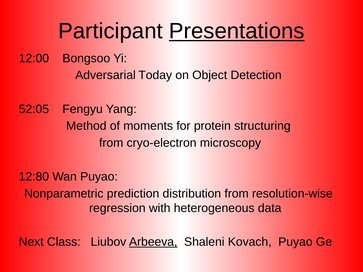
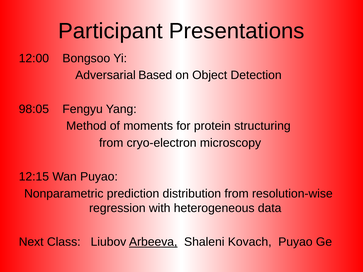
Presentations underline: present -> none
Today: Today -> Based
52:05: 52:05 -> 98:05
12:80: 12:80 -> 12:15
